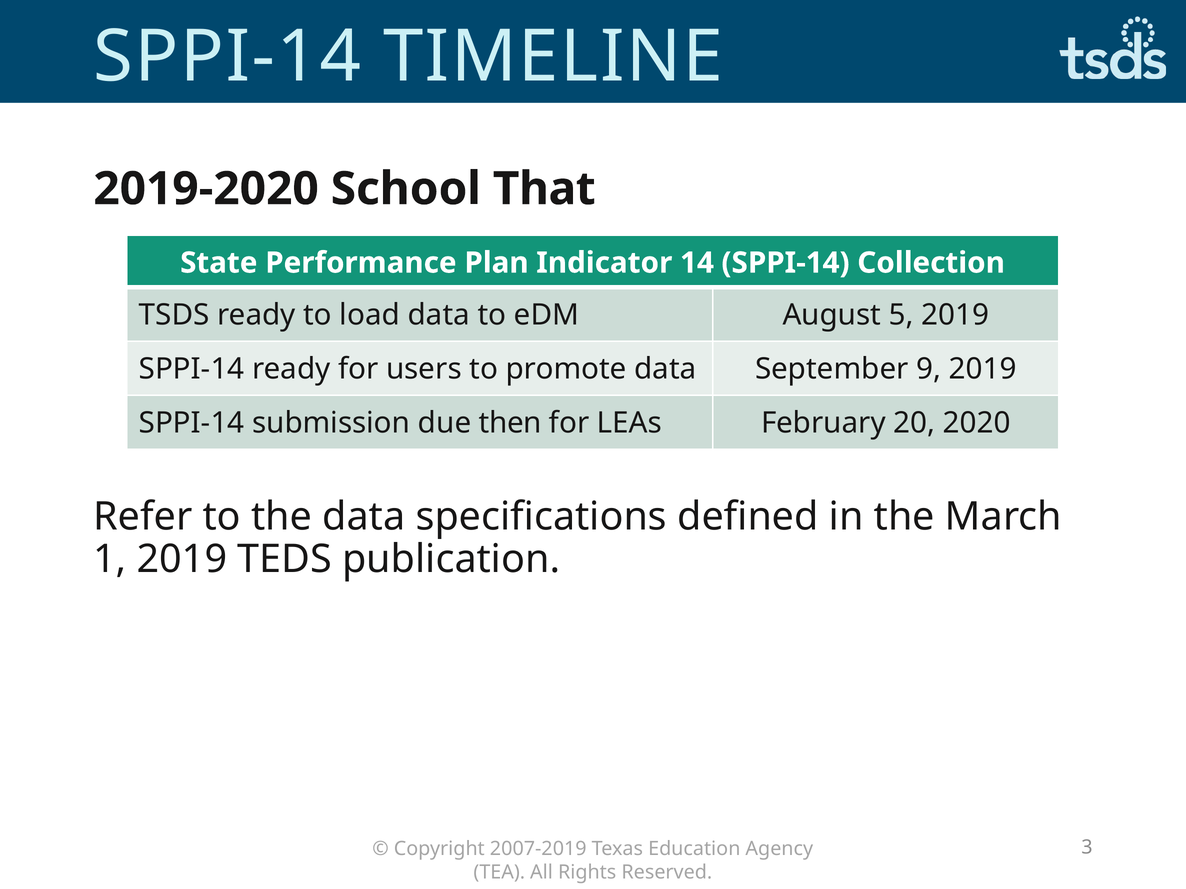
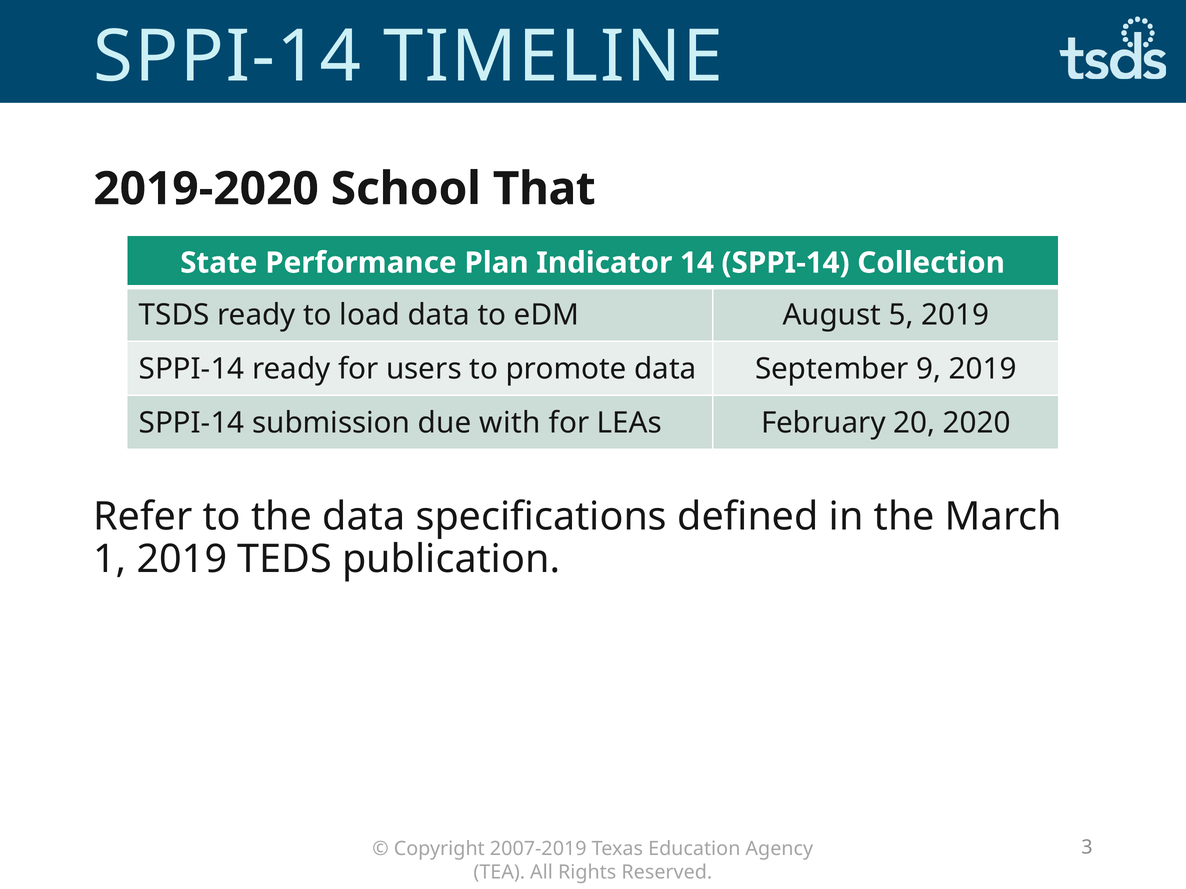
then: then -> with
